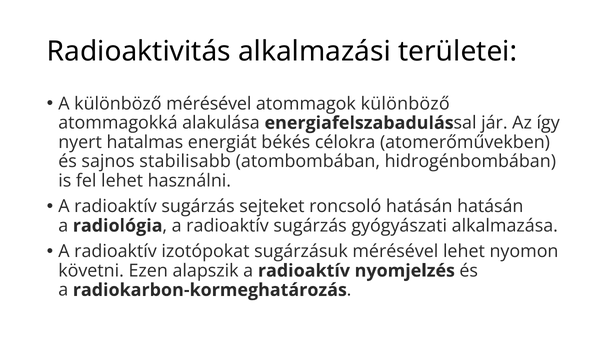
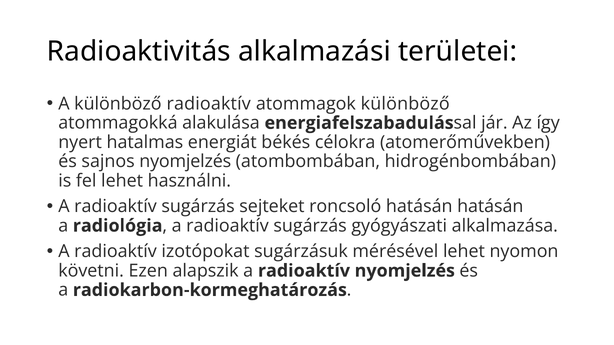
különböző mérésével: mérésével -> radioaktív
sajnos stabilisabb: stabilisabb -> nyomjelzés
